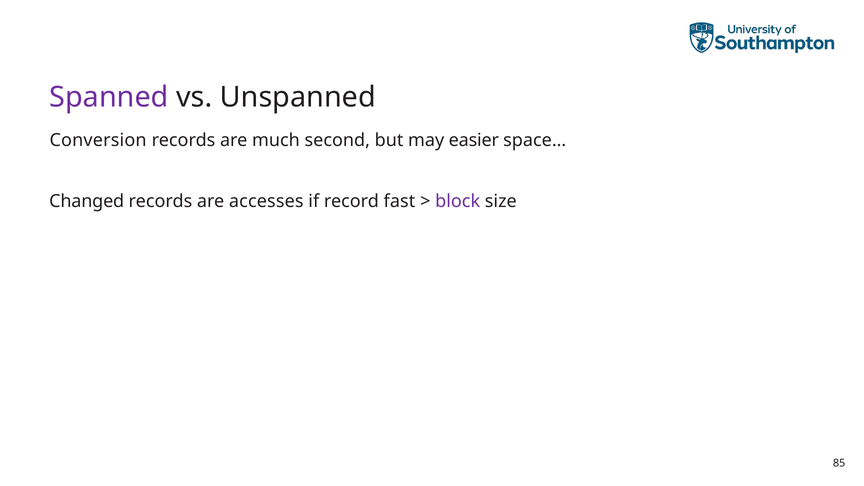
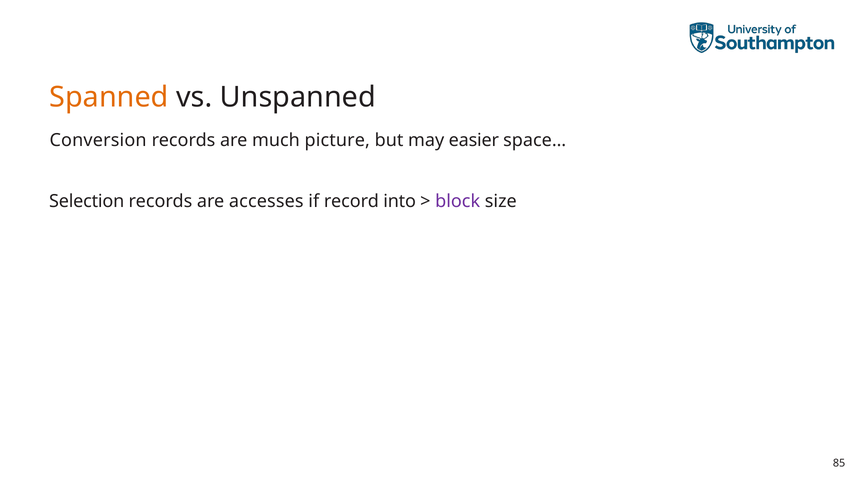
Spanned colour: purple -> orange
second: second -> picture
Changed: Changed -> Selection
fast: fast -> into
